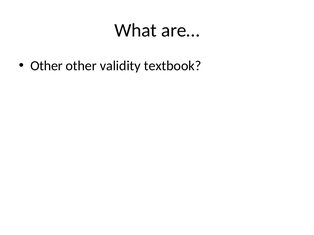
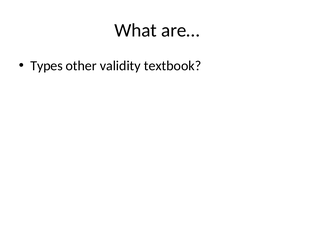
Other at (47, 66): Other -> Types
